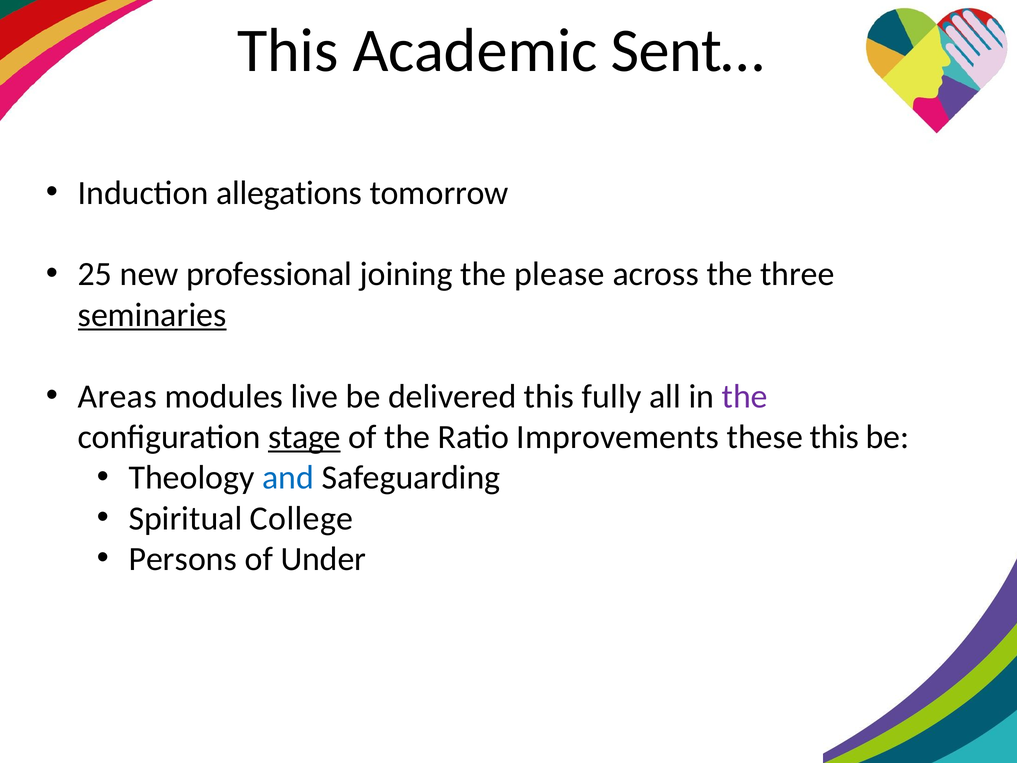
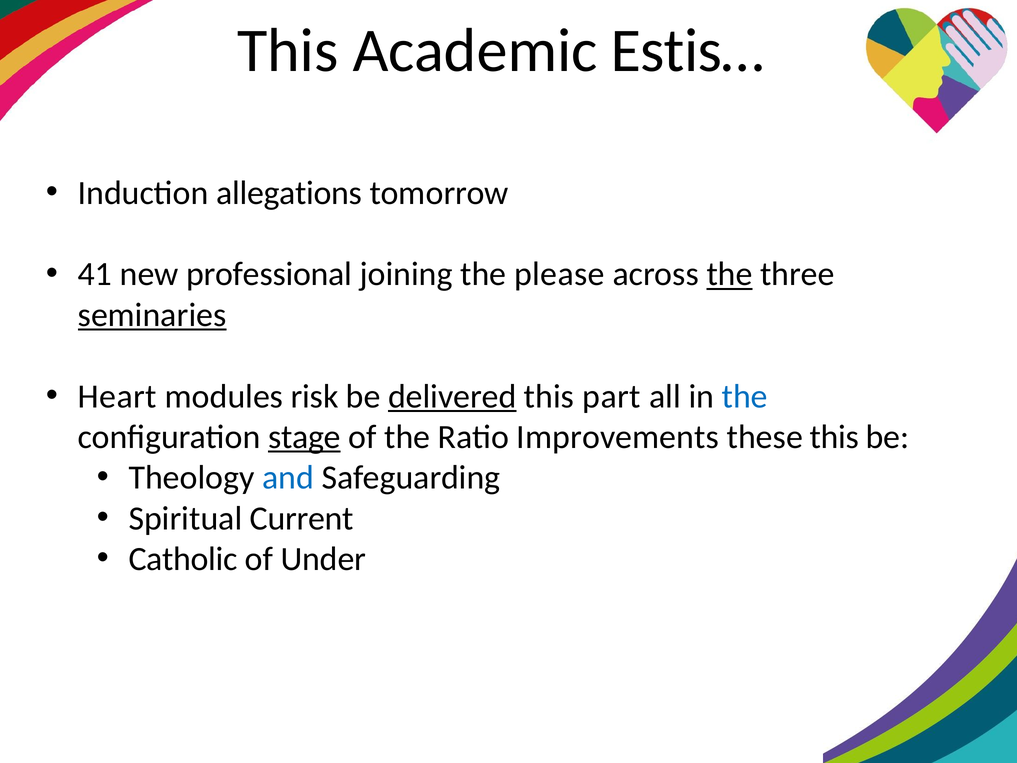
Sent…: Sent… -> Estis…
25: 25 -> 41
the at (730, 274) underline: none -> present
Areas: Areas -> Heart
live: live -> risk
delivered underline: none -> present
fully: fully -> part
the at (745, 396) colour: purple -> blue
College: College -> Current
Persons: Persons -> Catholic
